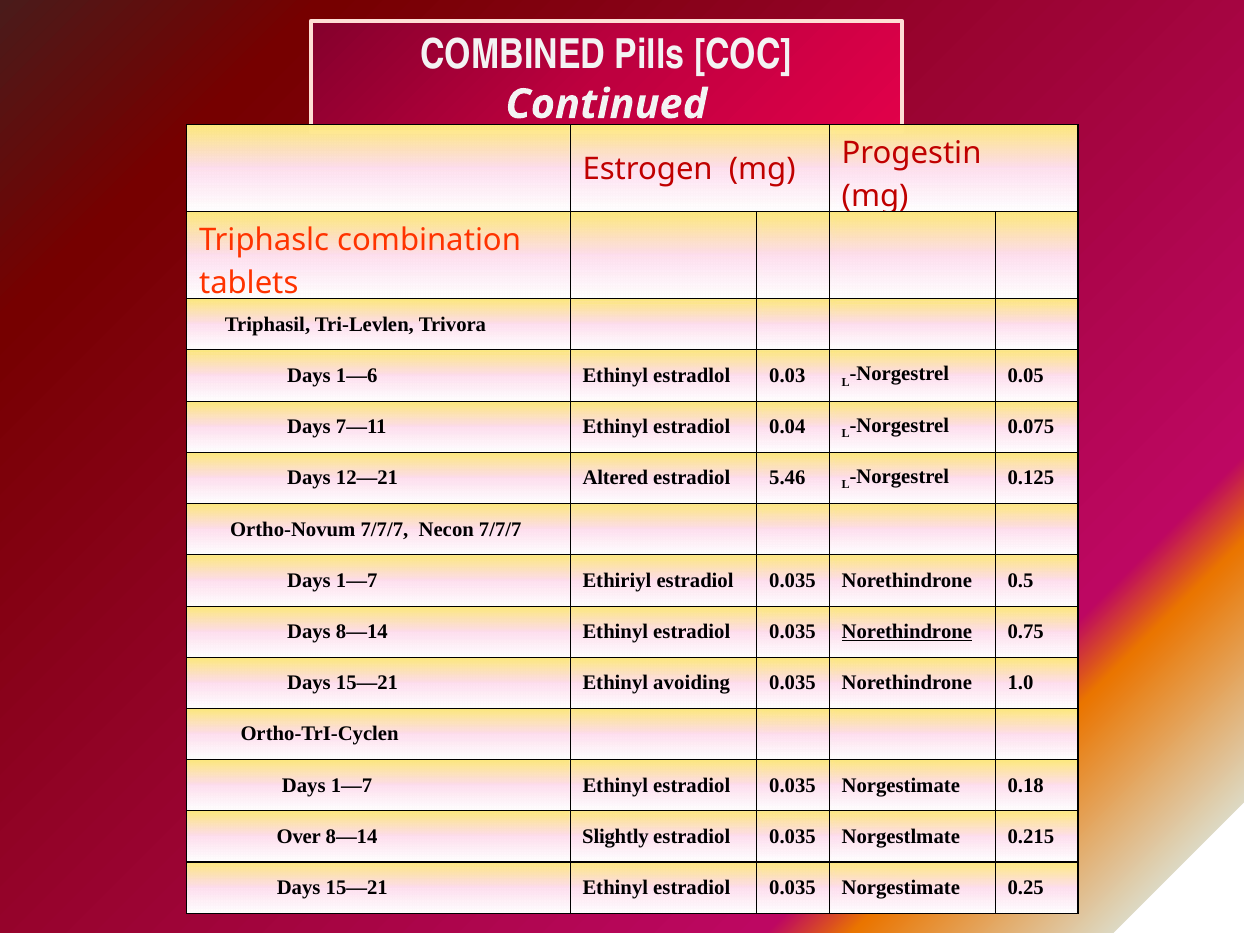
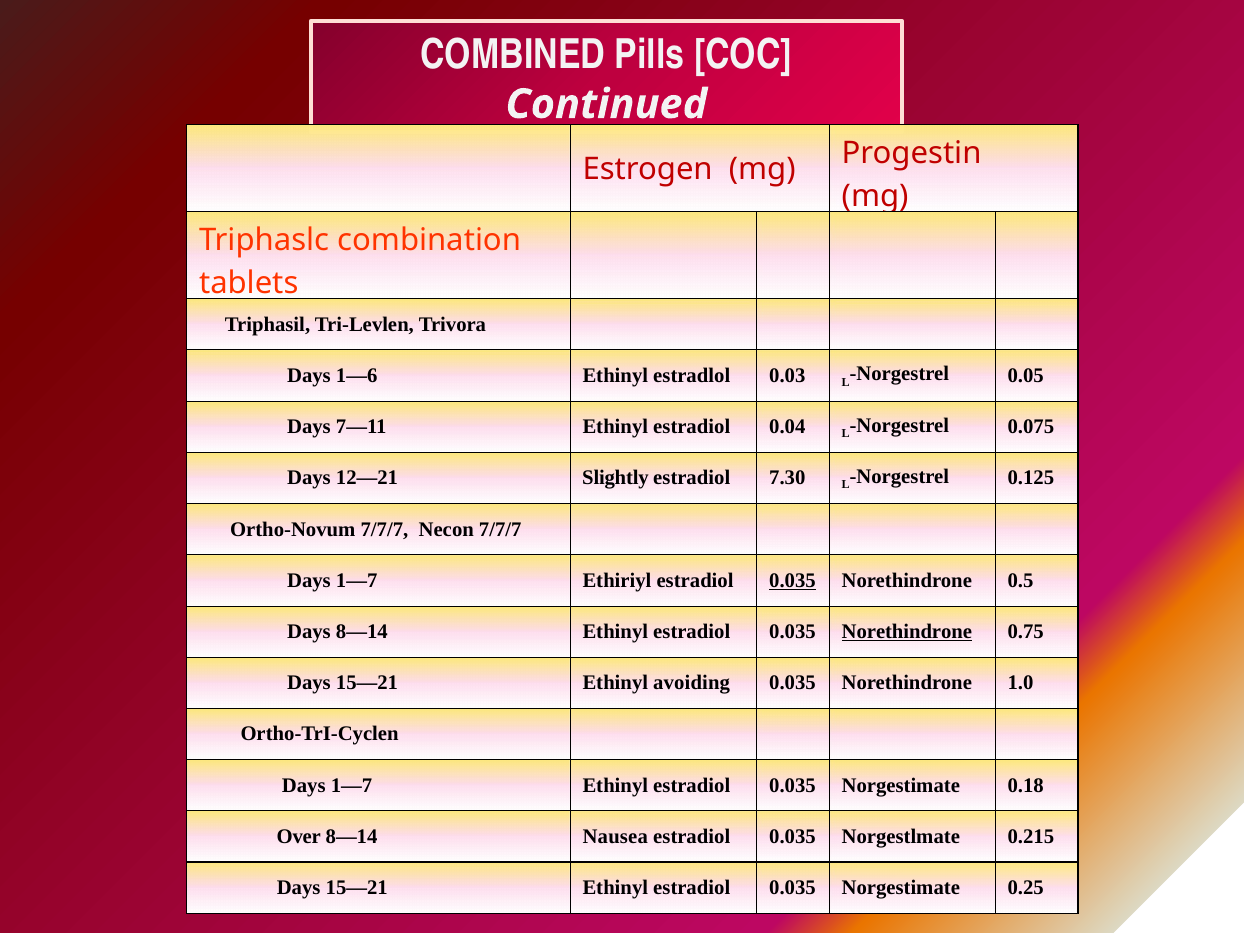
Altered: Altered -> Slightly
5.46: 5.46 -> 7.30
0.035 at (792, 581) underline: none -> present
Slightly: Slightly -> Nausea
